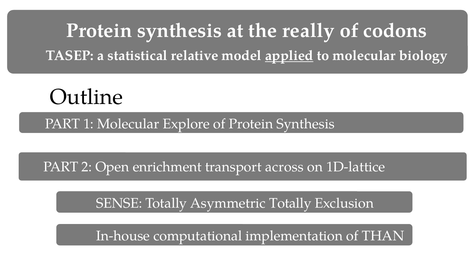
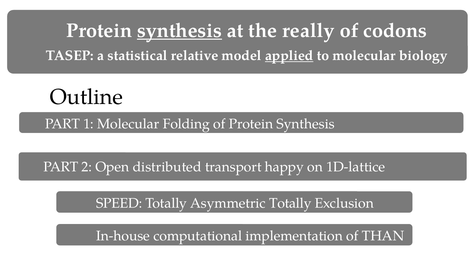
synthesis at (179, 31) underline: none -> present
Explore: Explore -> Folding
enrichment: enrichment -> distributed
across: across -> happy
SENSE: SENSE -> SPEED
